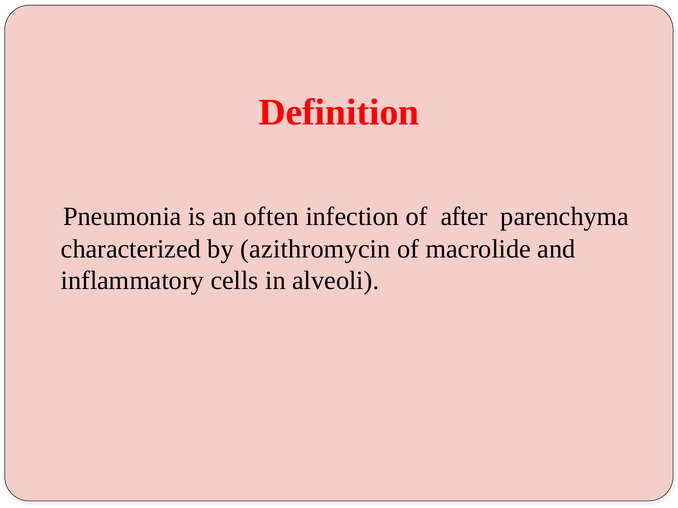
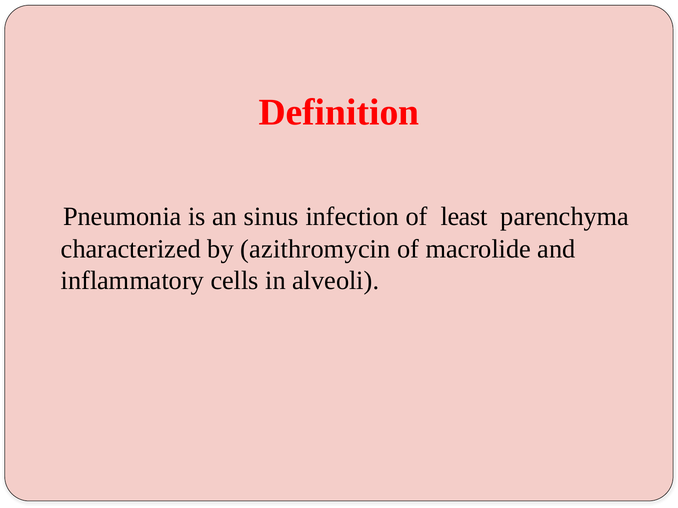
often: often -> sinus
after: after -> least
